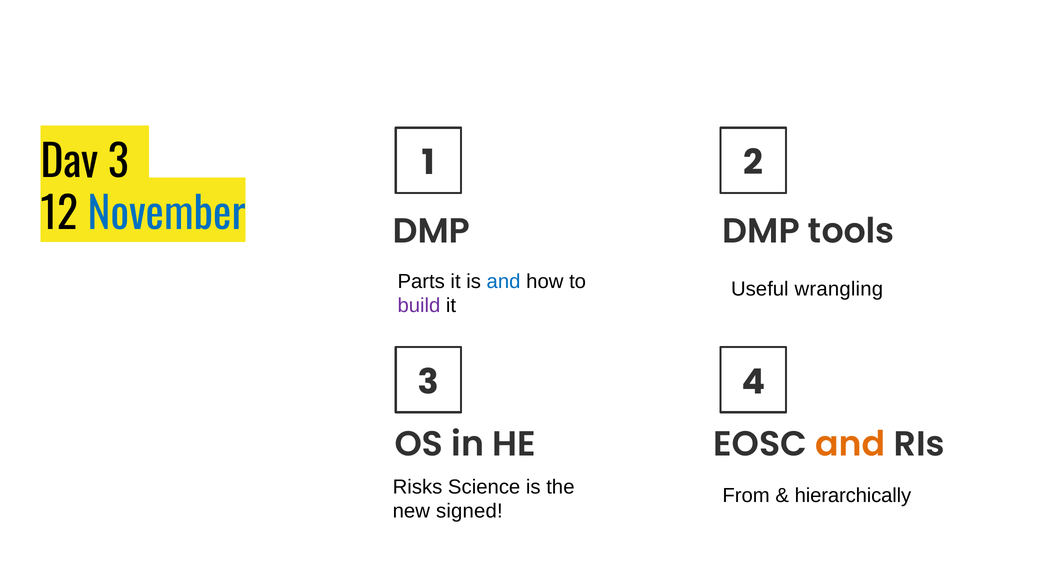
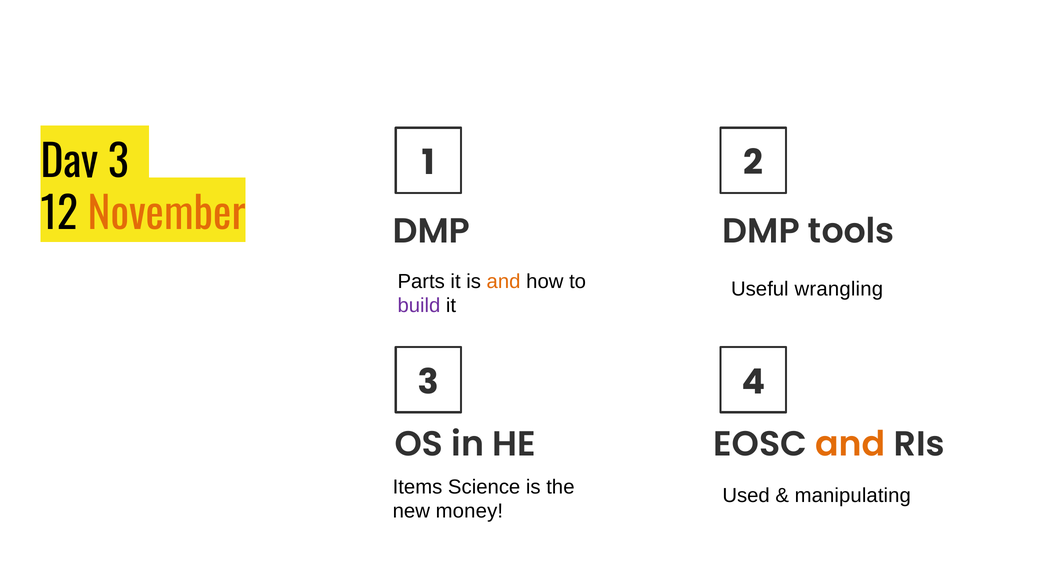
November colour: blue -> orange
and at (504, 282) colour: blue -> orange
Risks: Risks -> Items
From: From -> Used
hierarchically: hierarchically -> manipulating
signed: signed -> money
